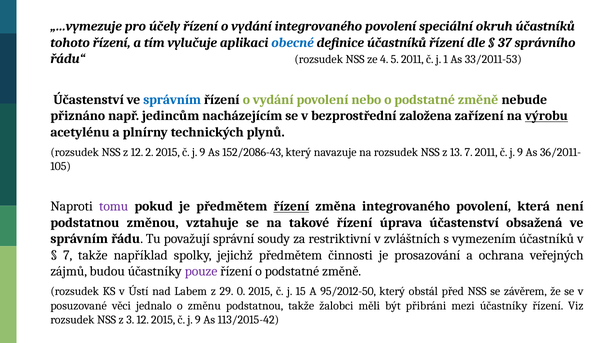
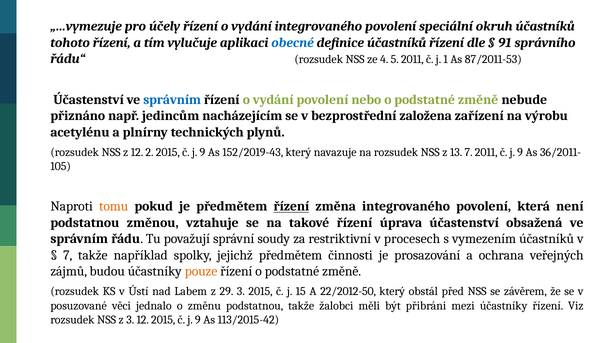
37: 37 -> 91
33/2011-53: 33/2011-53 -> 87/2011-53
výrobu underline: present -> none
152/2086-43: 152/2086-43 -> 152/2019-43
tomu colour: purple -> orange
zvláštních: zvláštních -> procesech
pouze colour: purple -> orange
29 0: 0 -> 3
95/2012-50: 95/2012-50 -> 22/2012-50
